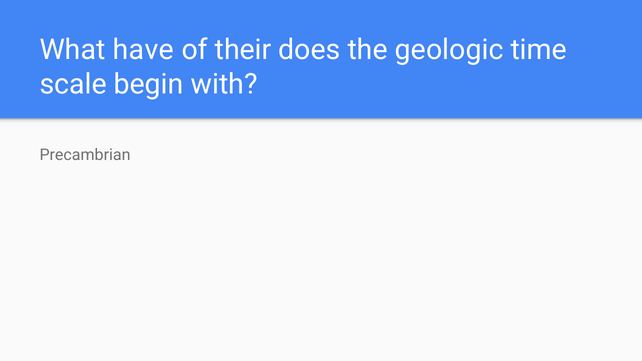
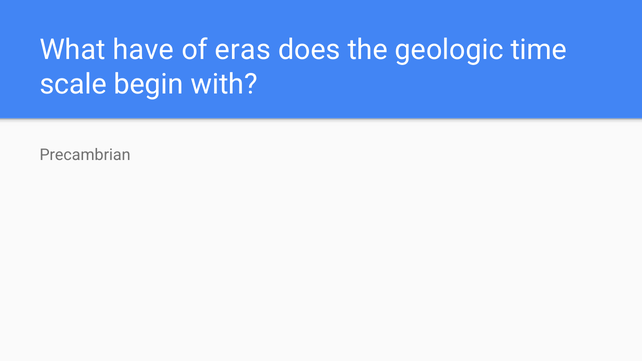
their: their -> eras
